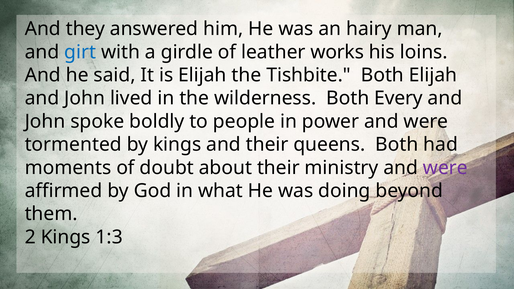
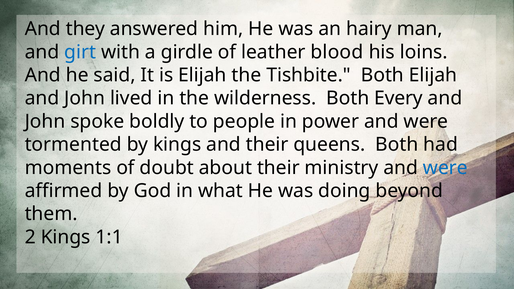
works: works -> blood
were at (445, 168) colour: purple -> blue
1:3: 1:3 -> 1:1
